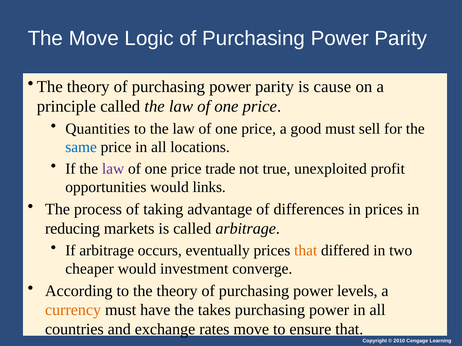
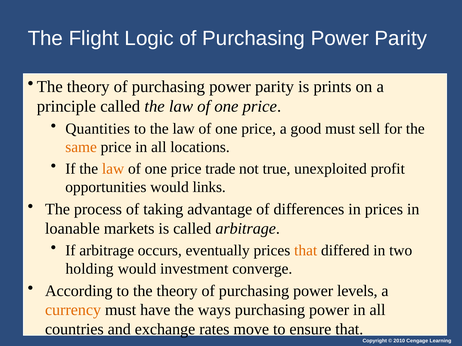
The Move: Move -> Flight
cause: cause -> prints
same colour: blue -> orange
law at (113, 169) colour: purple -> orange
reducing: reducing -> loanable
cheaper: cheaper -> holding
takes: takes -> ways
